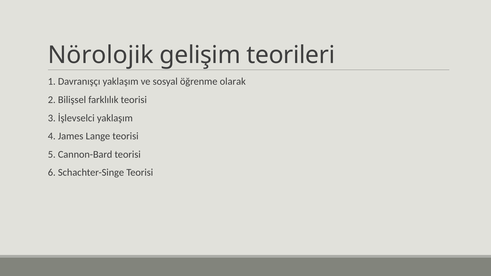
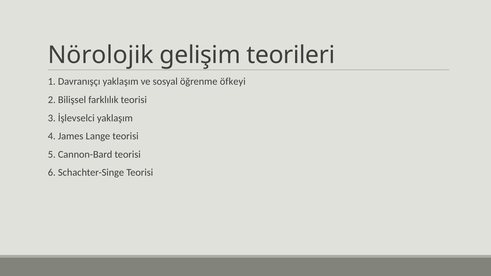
olarak: olarak -> öfkeyi
